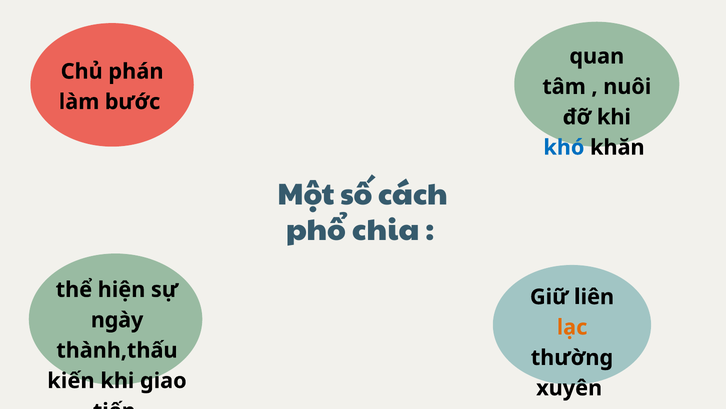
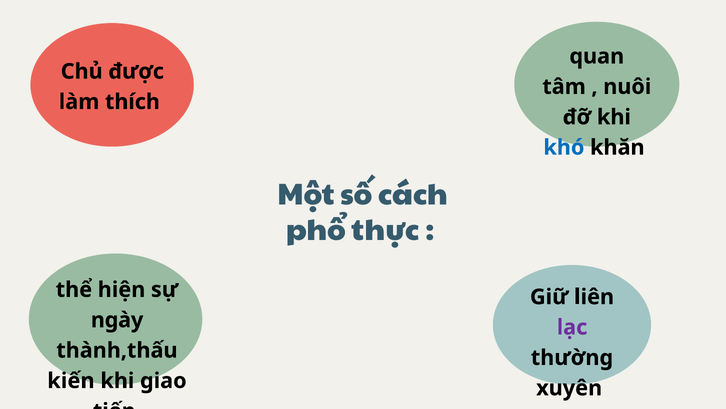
phán: phán -> được
bước: bước -> thích
chia: chia -> thực
lạc colour: orange -> purple
